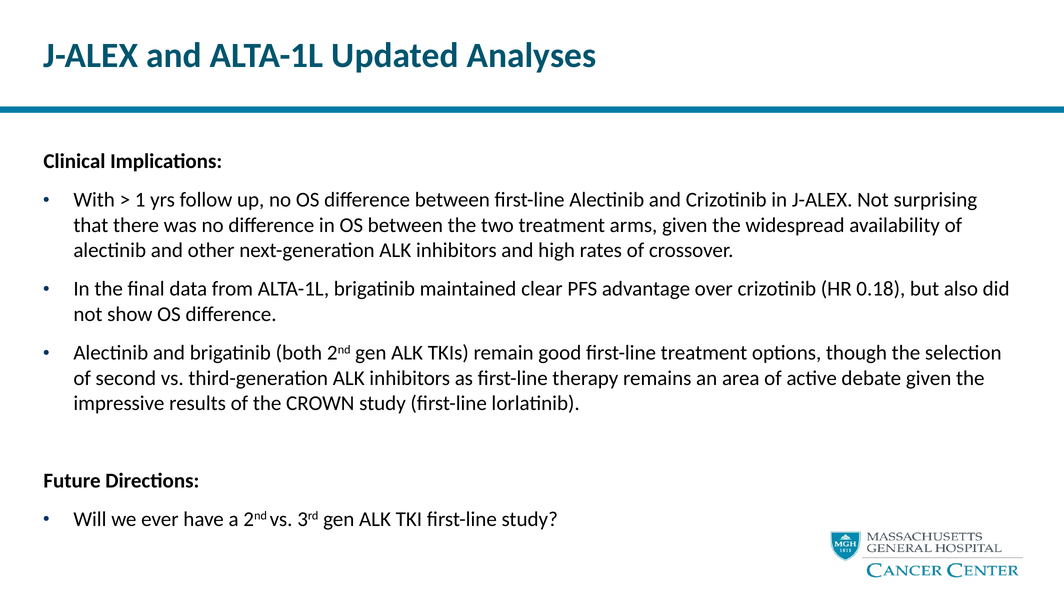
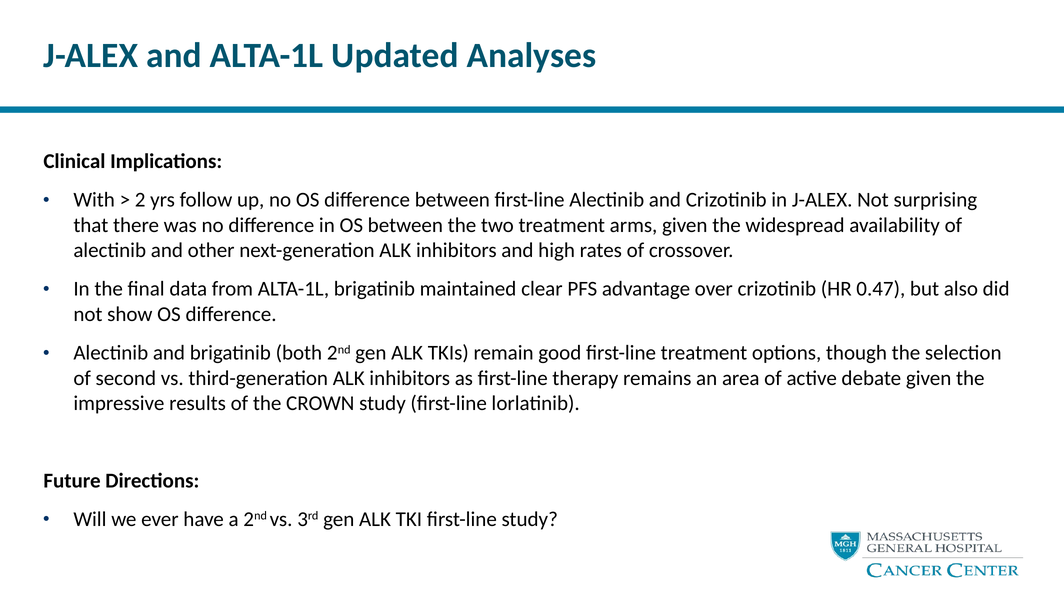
1: 1 -> 2
0.18: 0.18 -> 0.47
